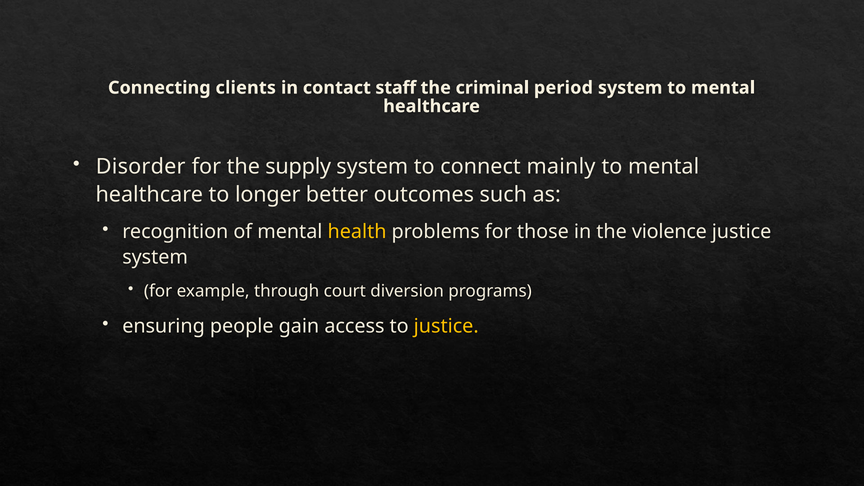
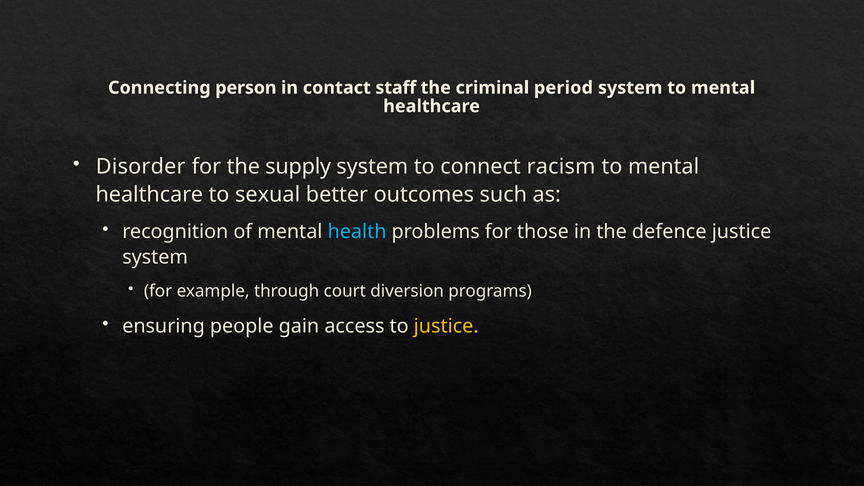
clients: clients -> person
mainly: mainly -> racism
longer: longer -> sexual
health colour: yellow -> light blue
violence: violence -> defence
